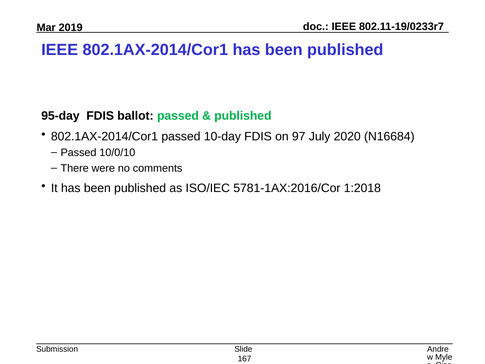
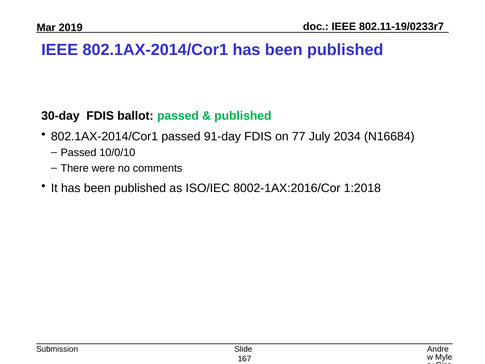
95-day: 95-day -> 30-day
10-day: 10-day -> 91-day
97: 97 -> 77
2020: 2020 -> 2034
5781-1AX:2016/Cor: 5781-1AX:2016/Cor -> 8002-1AX:2016/Cor
